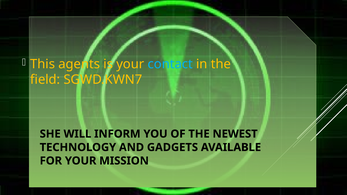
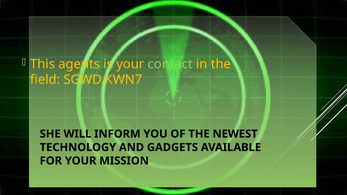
contact colour: light blue -> light green
